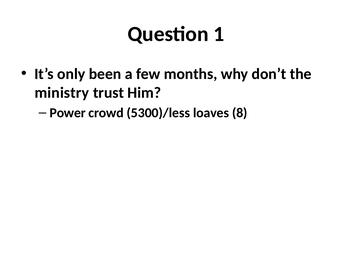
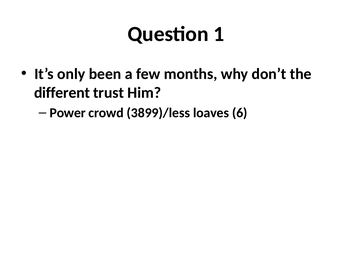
ministry: ministry -> different
5300)/less: 5300)/less -> 3899)/less
8: 8 -> 6
